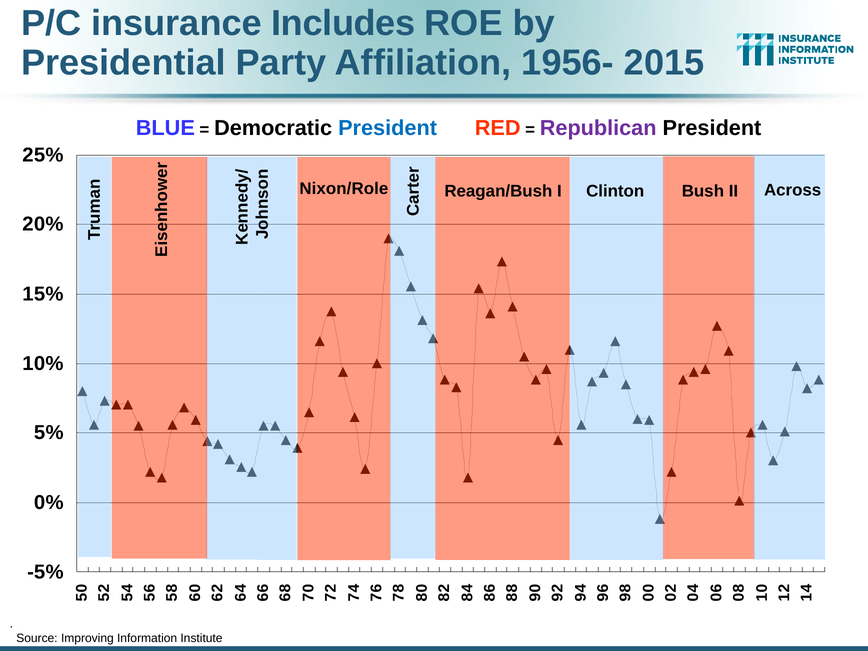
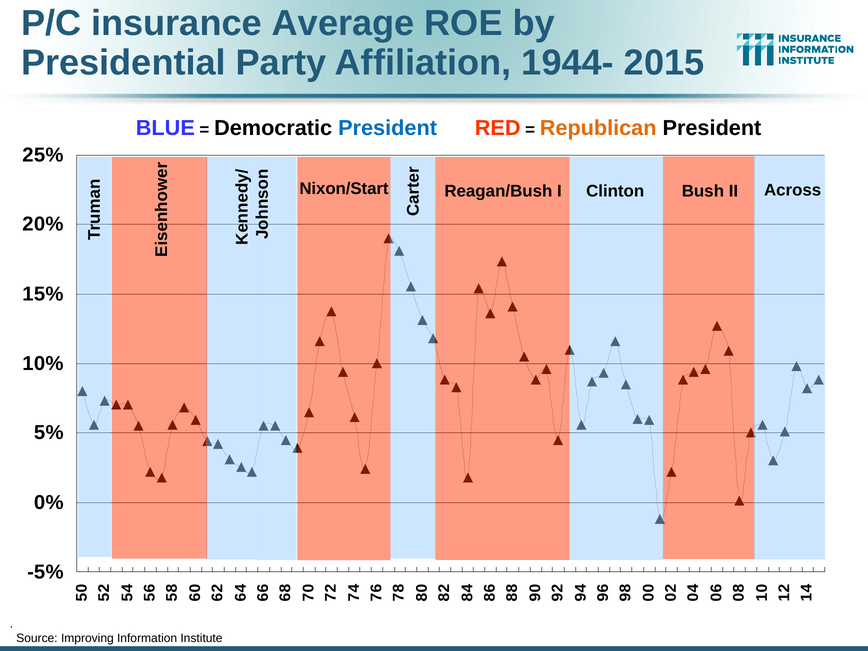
Includes: Includes -> Average
1956-: 1956- -> 1944-
Republican colour: purple -> orange
Nixon/Role: Nixon/Role -> Nixon/Start
